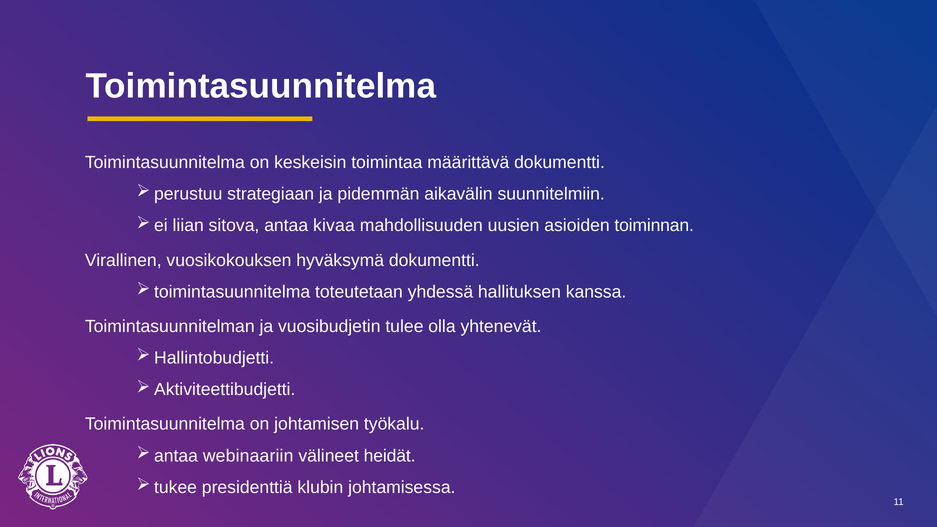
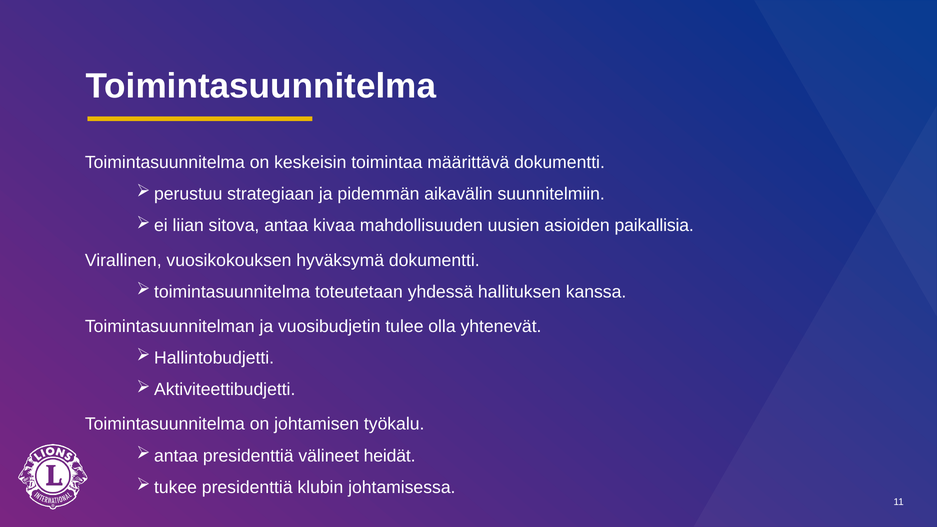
toiminnan: toiminnan -> paikallisia
webinaariin at (248, 456): webinaariin -> presidenttiä
